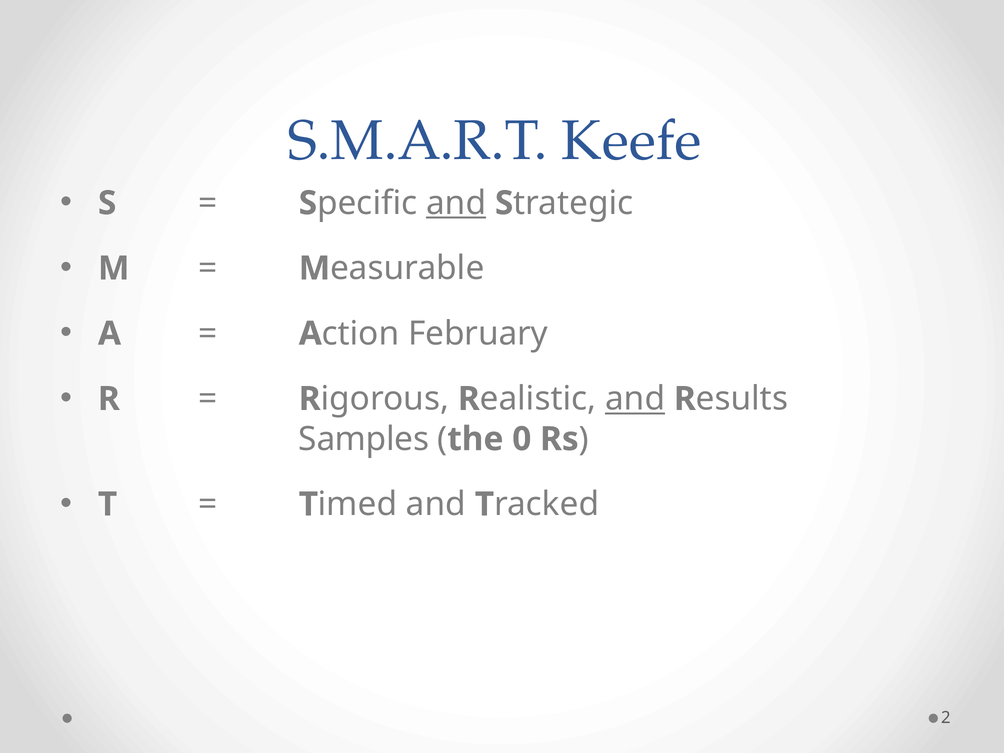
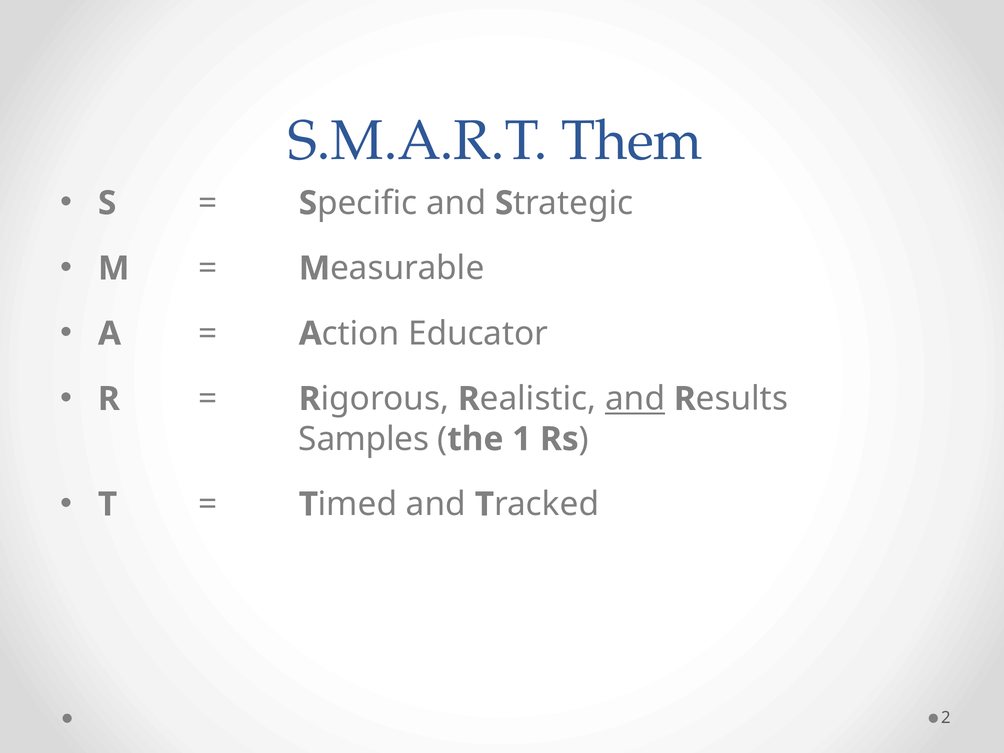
Keefe: Keefe -> Them
and at (456, 203) underline: present -> none
February: February -> Educator
0: 0 -> 1
